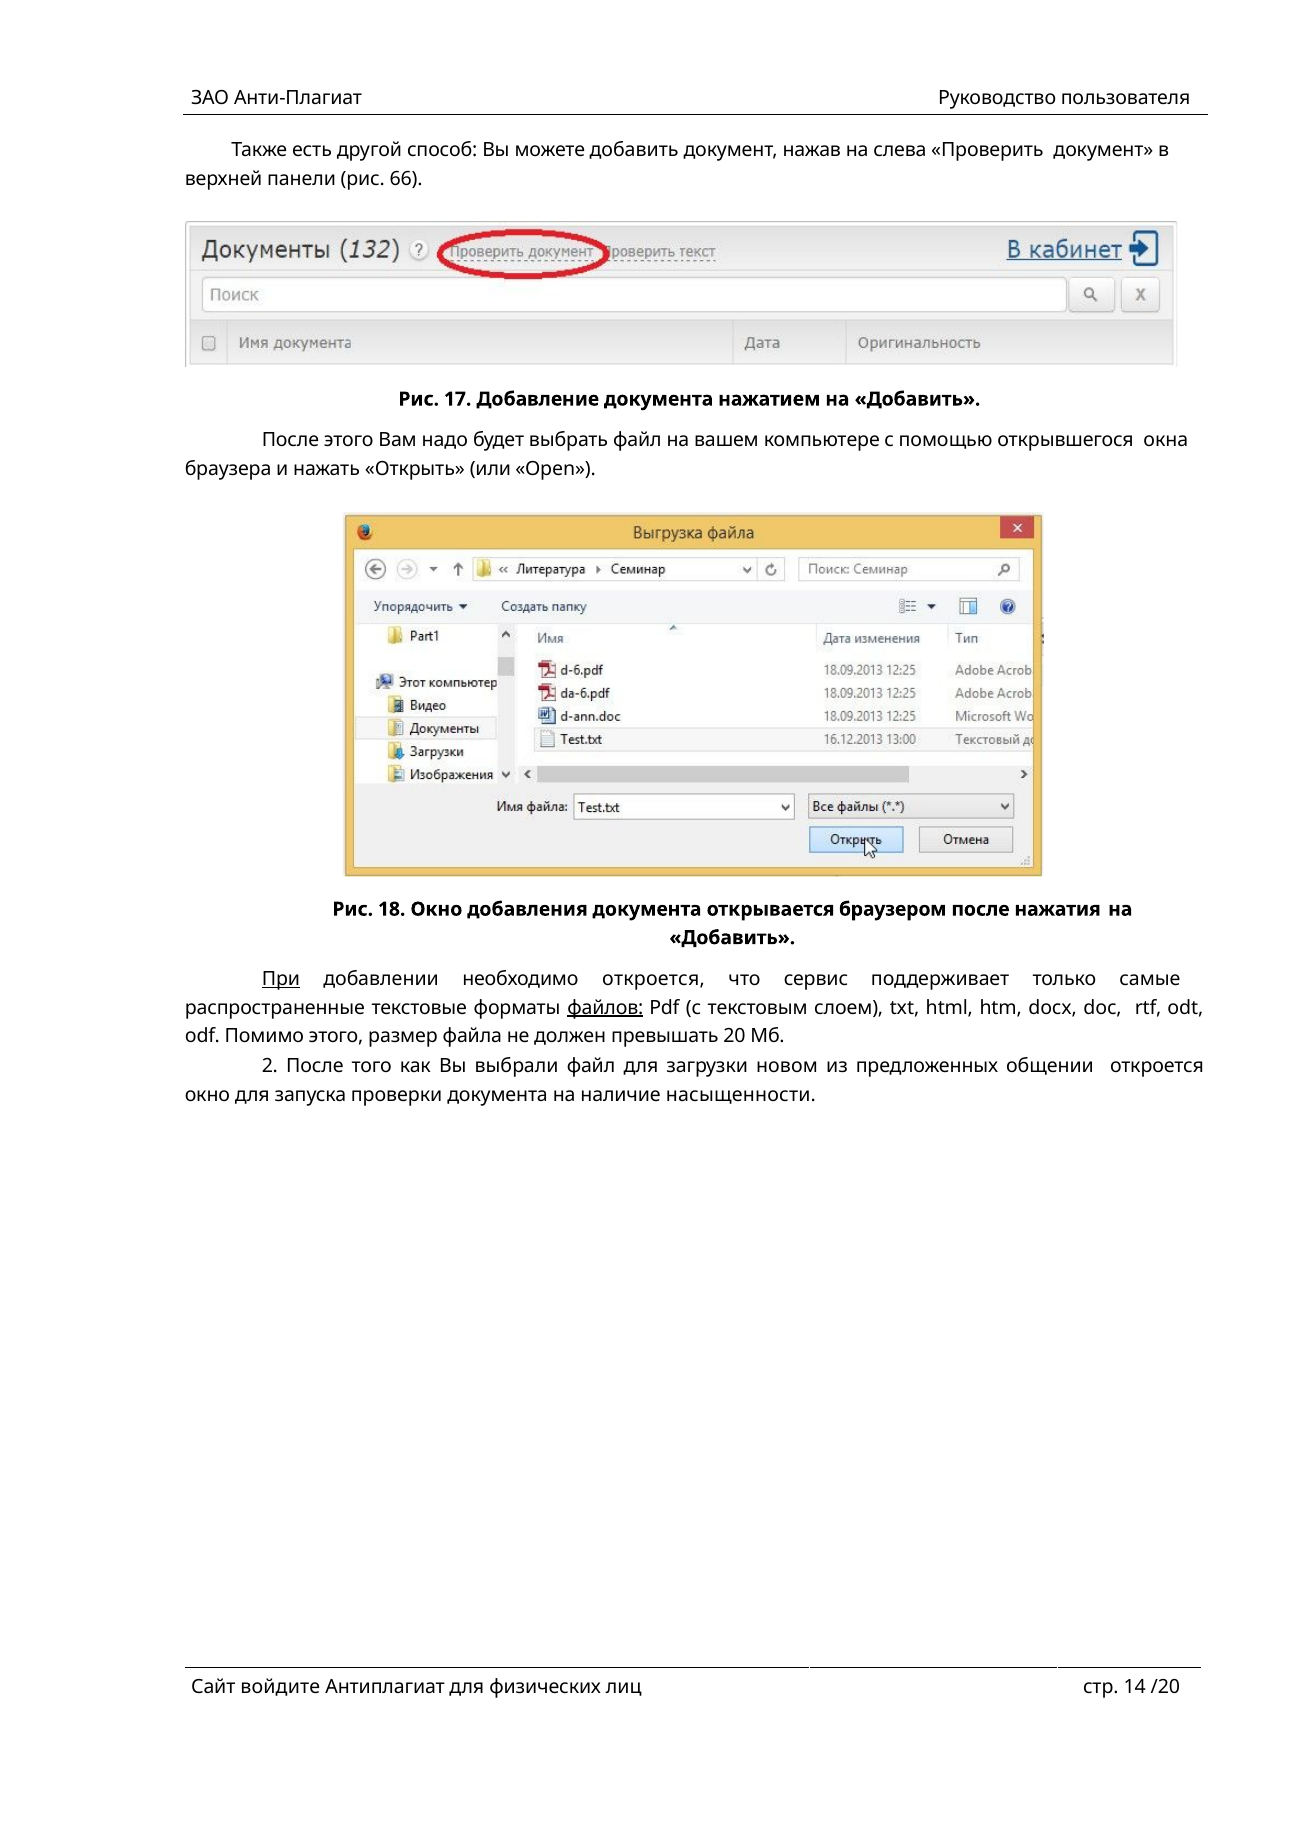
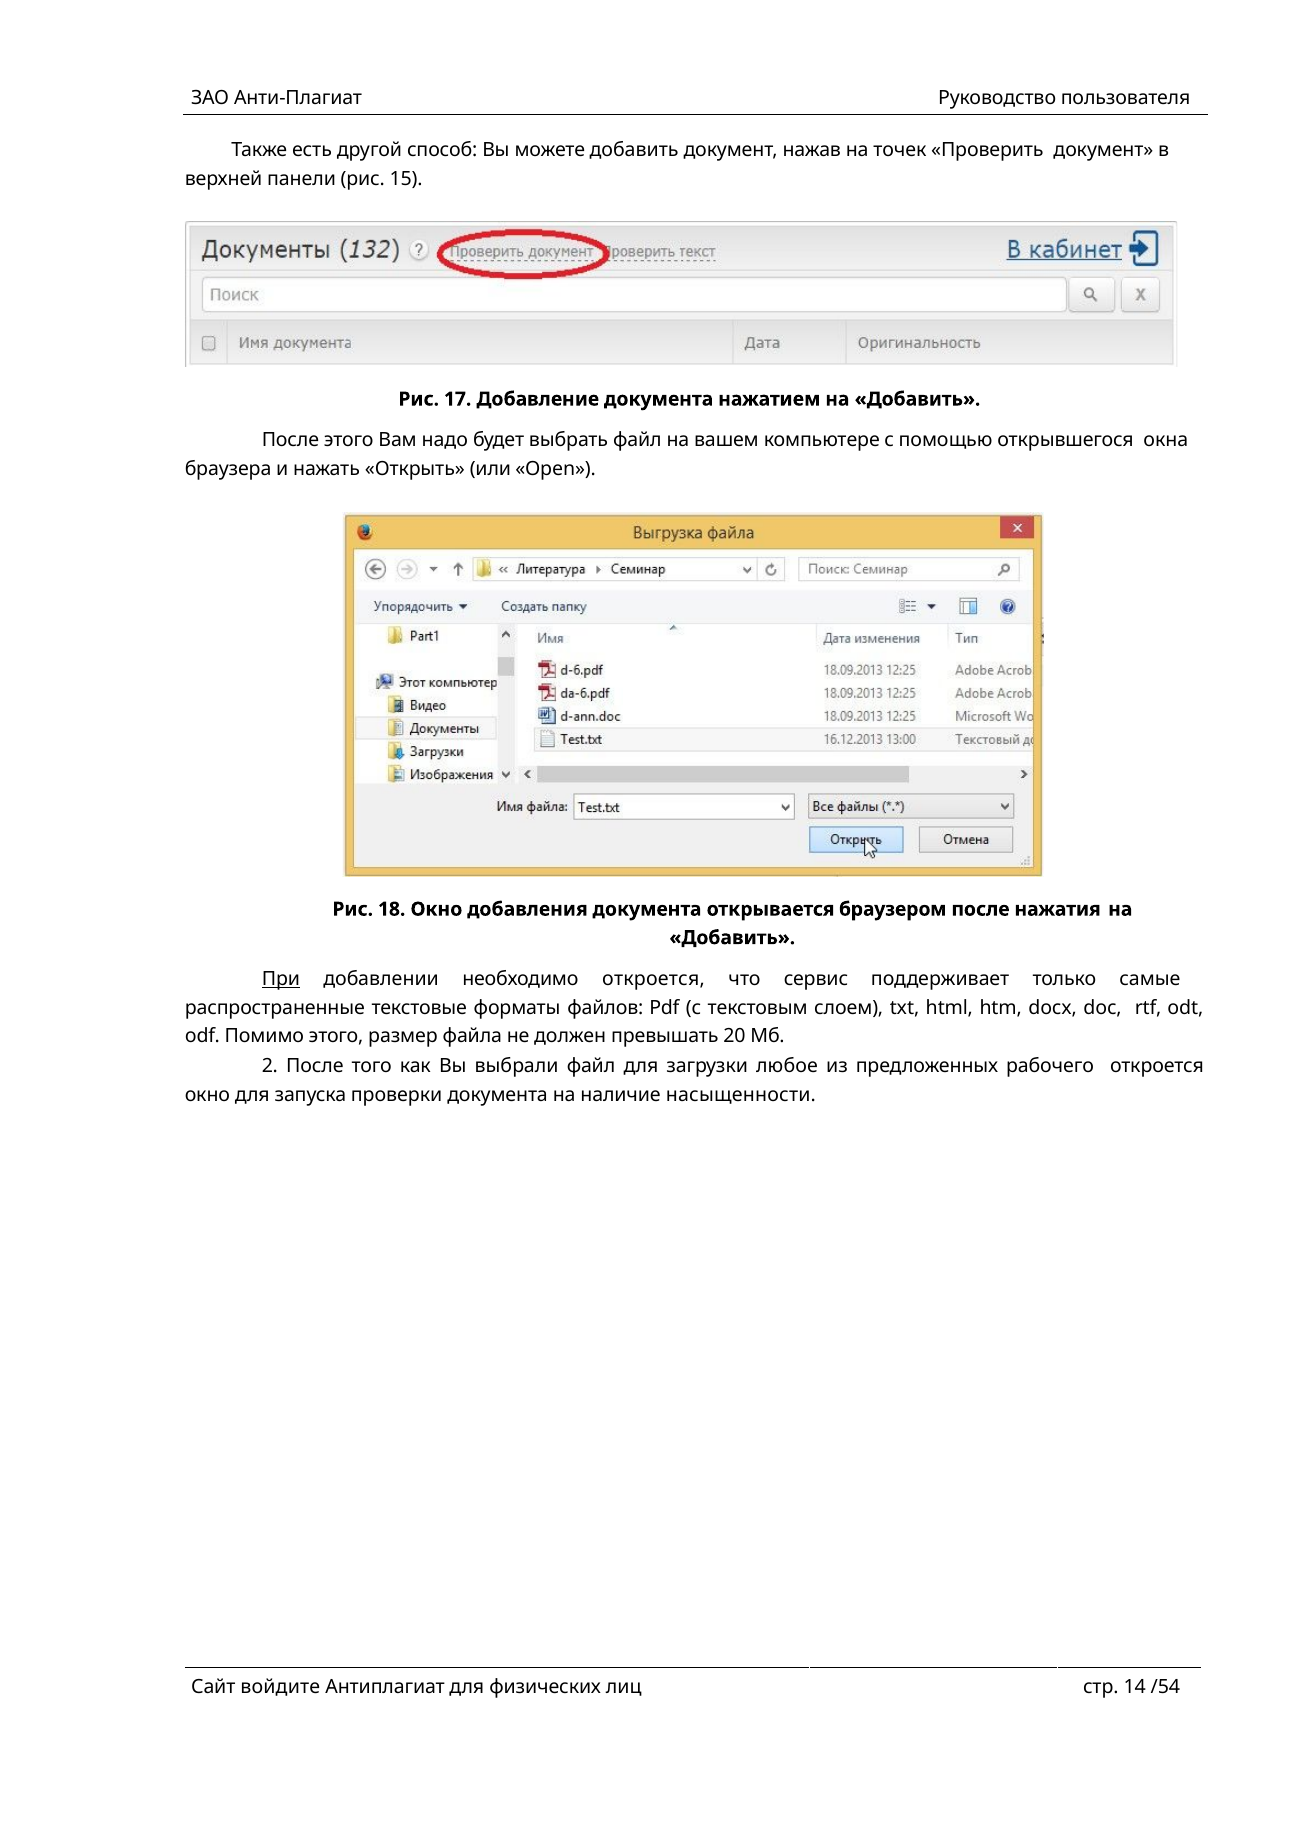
слева: слева -> точек
66: 66 -> 15
файлов underline: present -> none
новом: новом -> любое
общении: общении -> рабочего
/20: /20 -> /54
